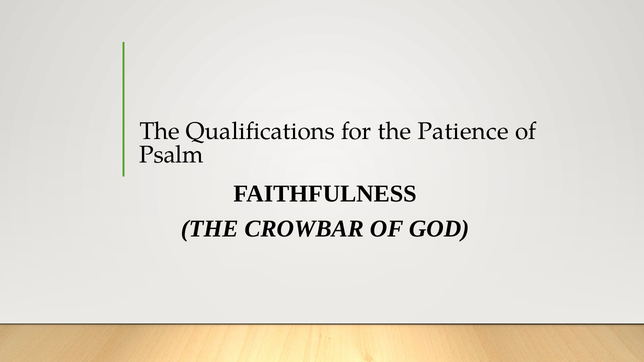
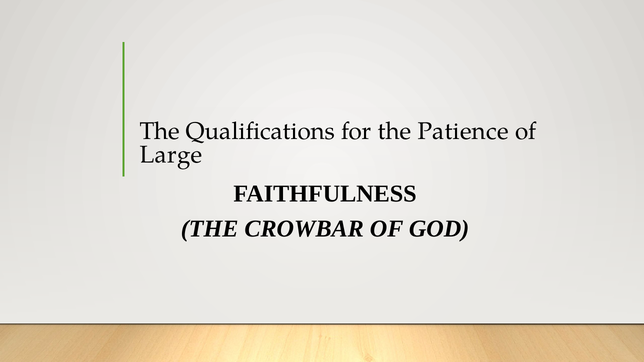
Psalm: Psalm -> Large
